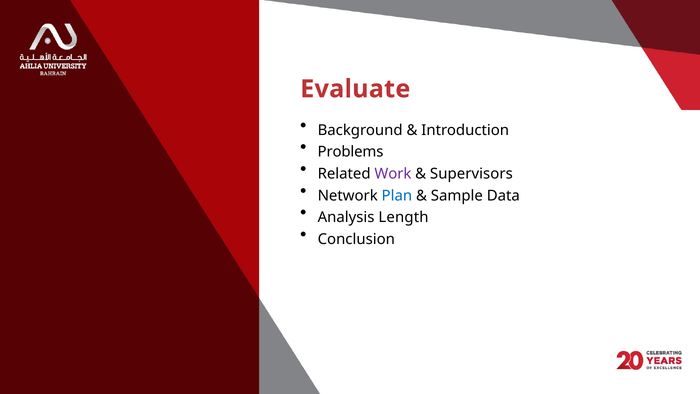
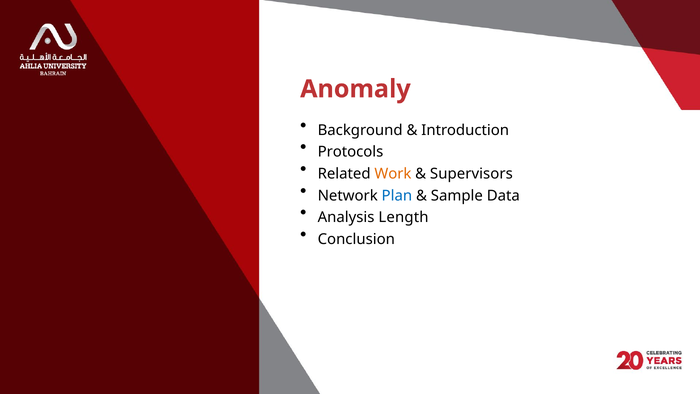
Evaluate: Evaluate -> Anomaly
Problems: Problems -> Protocols
Work colour: purple -> orange
